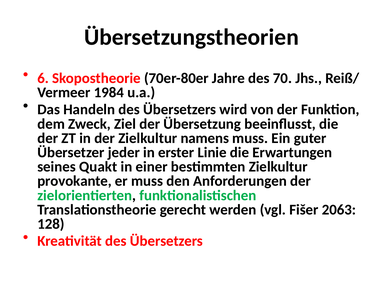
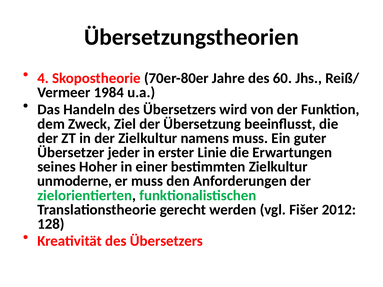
6: 6 -> 4
70: 70 -> 60
Quakt: Quakt -> Hoher
provokante: provokante -> unmoderne
2063: 2063 -> 2012
